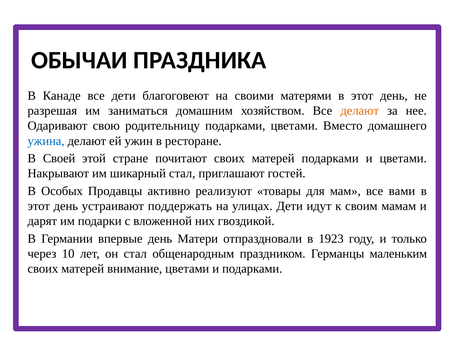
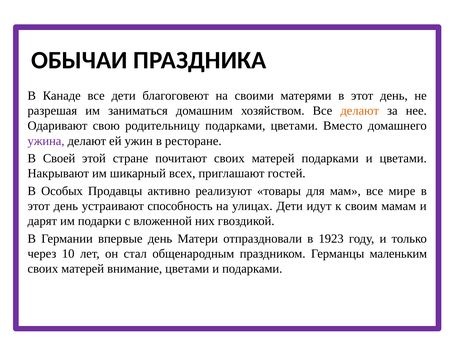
ужина colour: blue -> purple
шикарный стал: стал -> всех
вами: вами -> мире
поддержать: поддержать -> способность
